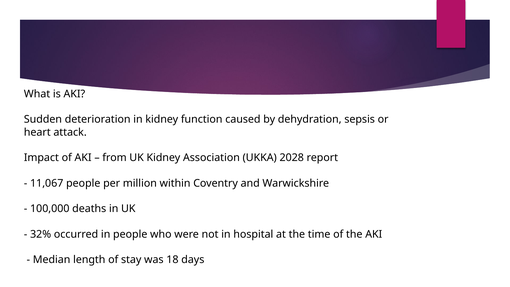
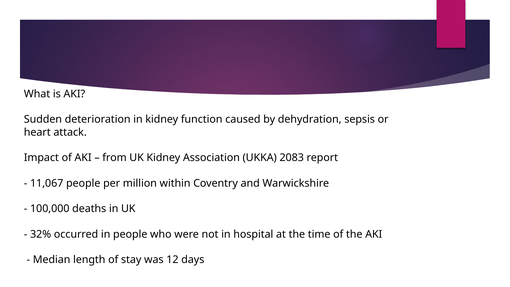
2028: 2028 -> 2083
18: 18 -> 12
